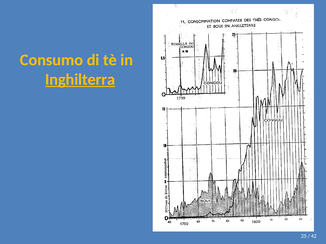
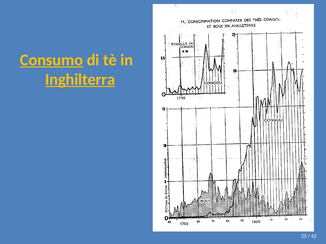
Consumo underline: none -> present
